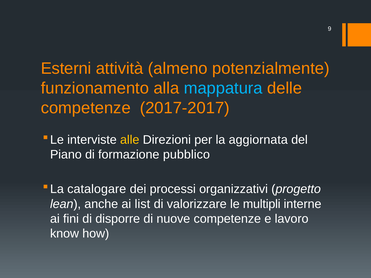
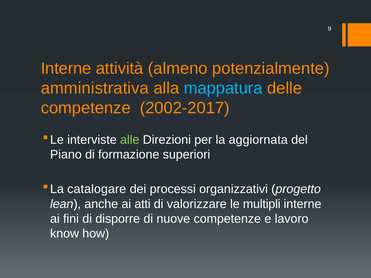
Esterni at (66, 68): Esterni -> Interne
funzionamento: funzionamento -> amministrativa
2017-2017: 2017-2017 -> 2002-2017
alle colour: yellow -> light green
pubblico: pubblico -> superiori
list: list -> atti
